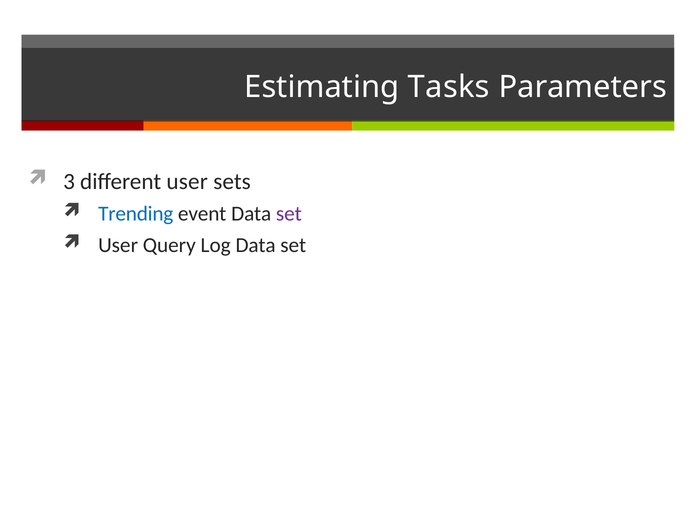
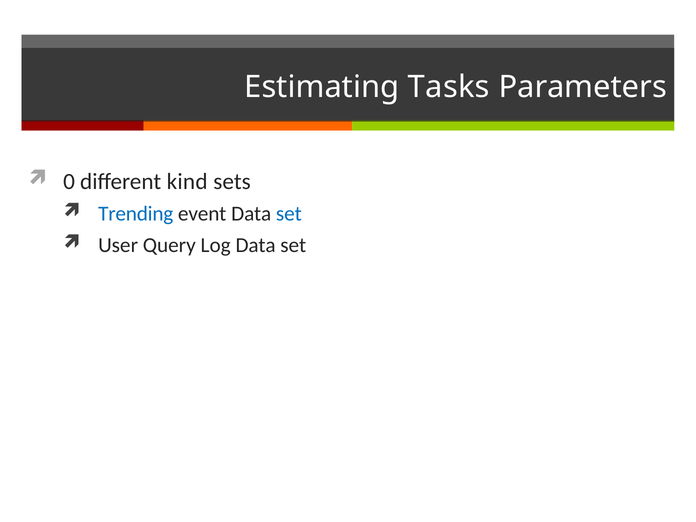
3: 3 -> 0
different user: user -> kind
set at (289, 214) colour: purple -> blue
